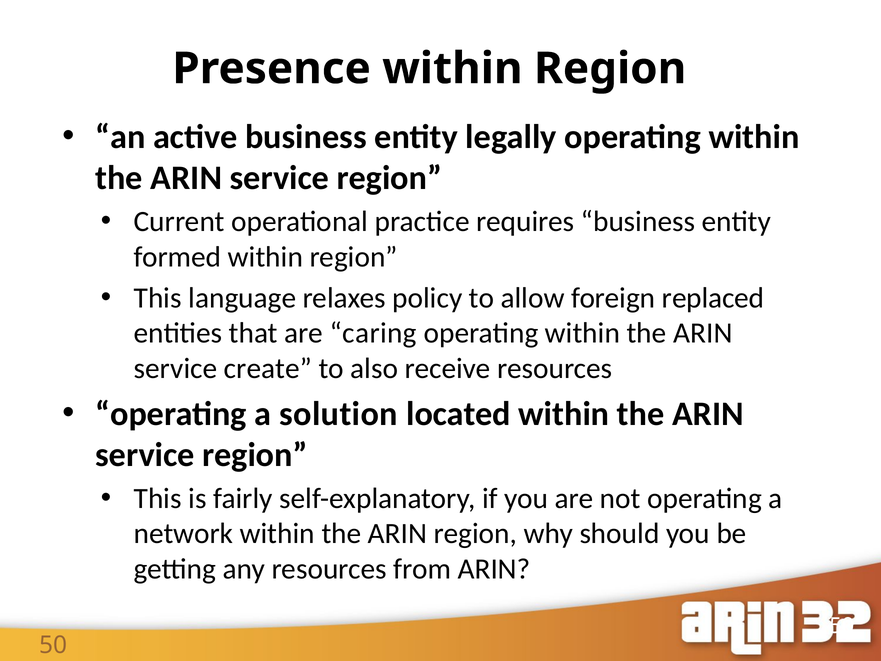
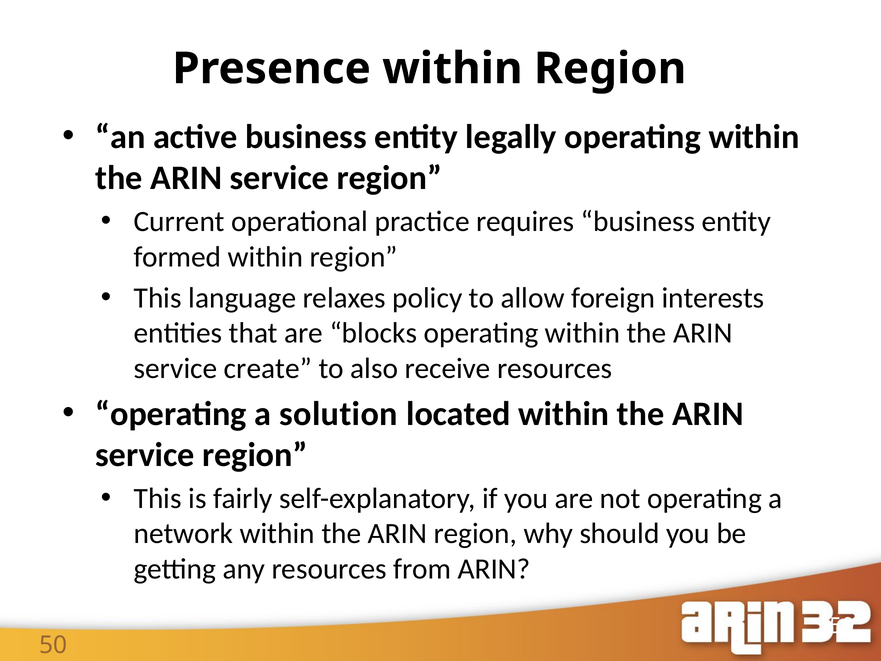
replaced: replaced -> interests
caring: caring -> blocks
